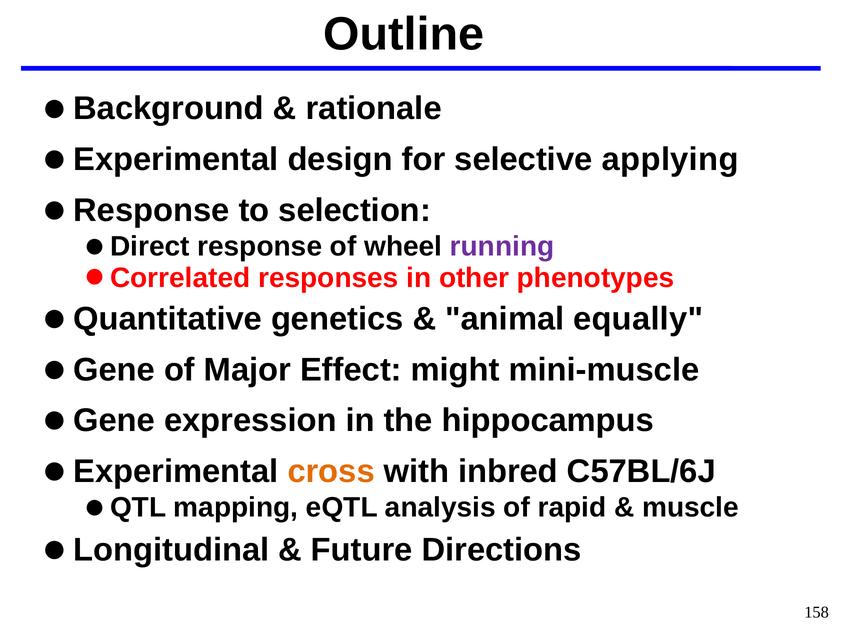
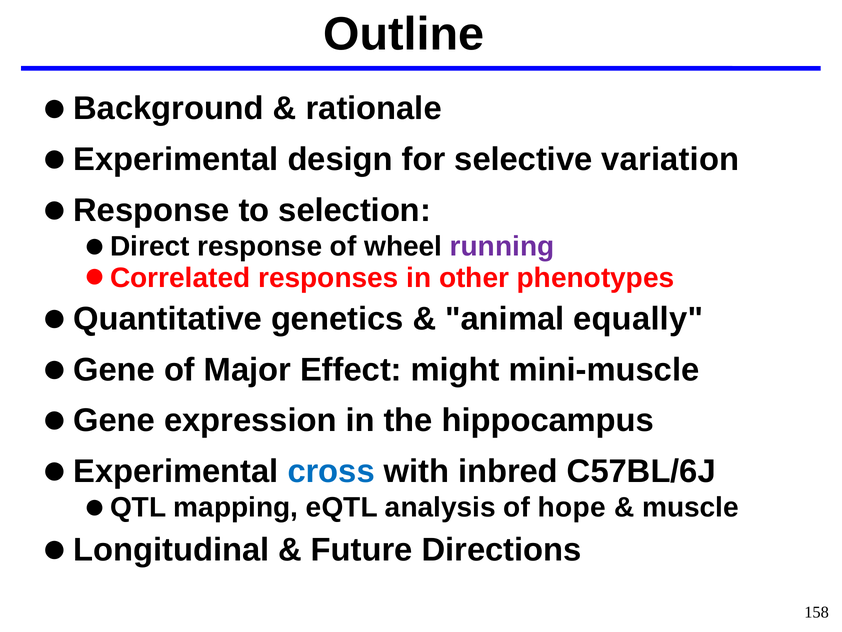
applying: applying -> variation
cross colour: orange -> blue
rapid: rapid -> hope
